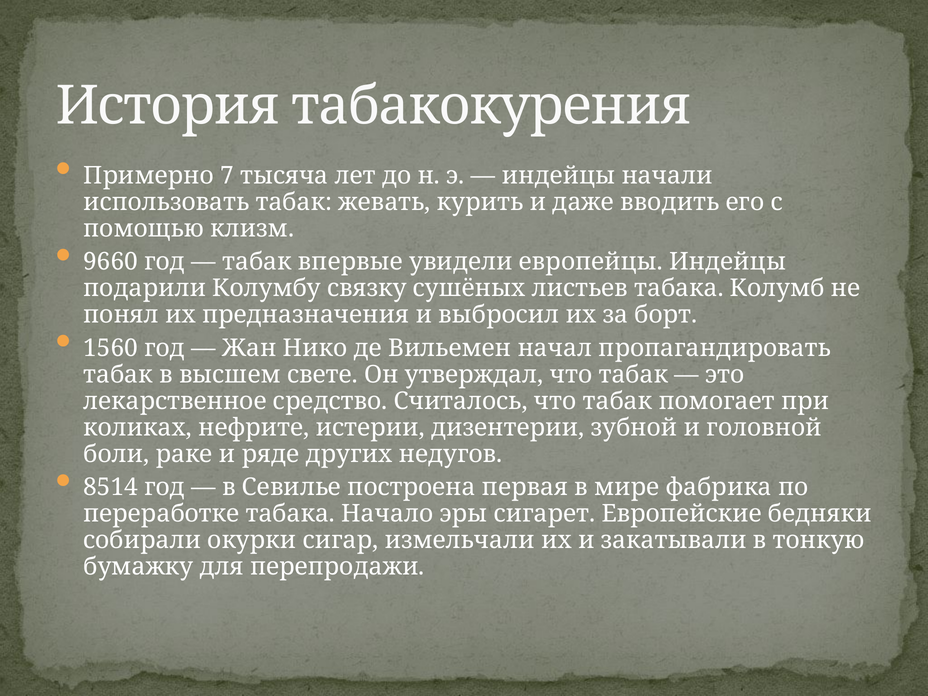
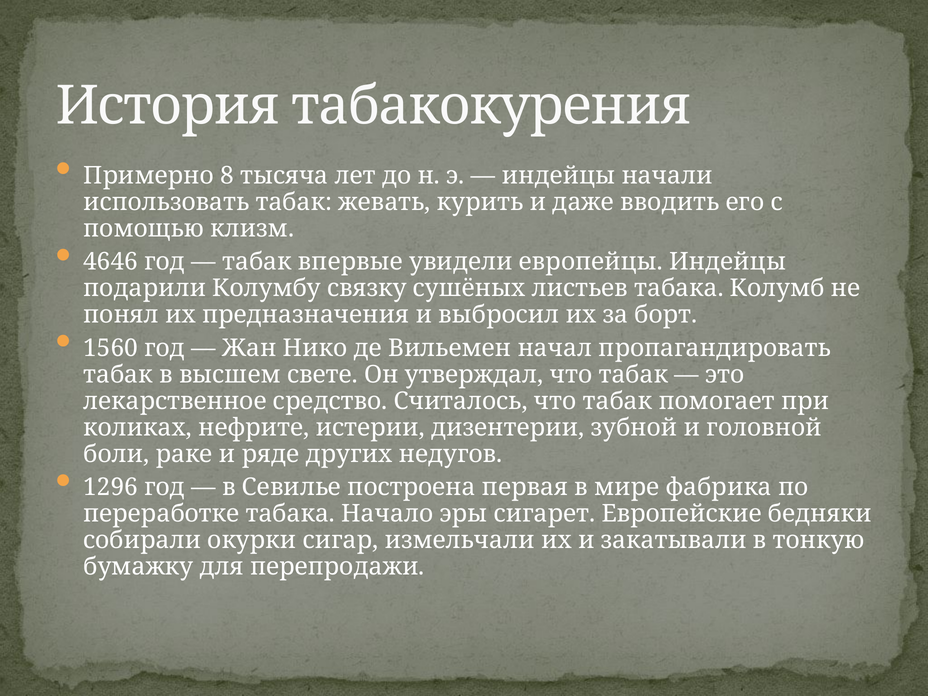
7: 7 -> 8
9660: 9660 -> 4646
8514: 8514 -> 1296
